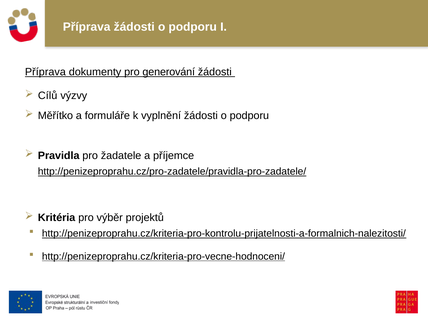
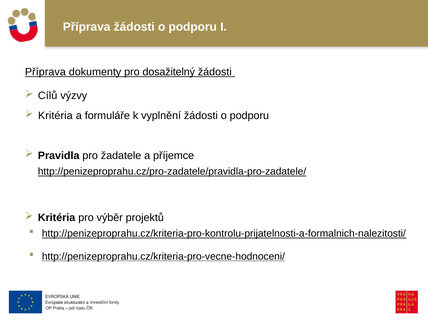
generování: generování -> dosažitelný
Měřítko at (55, 116): Měřítko -> Kritéria
